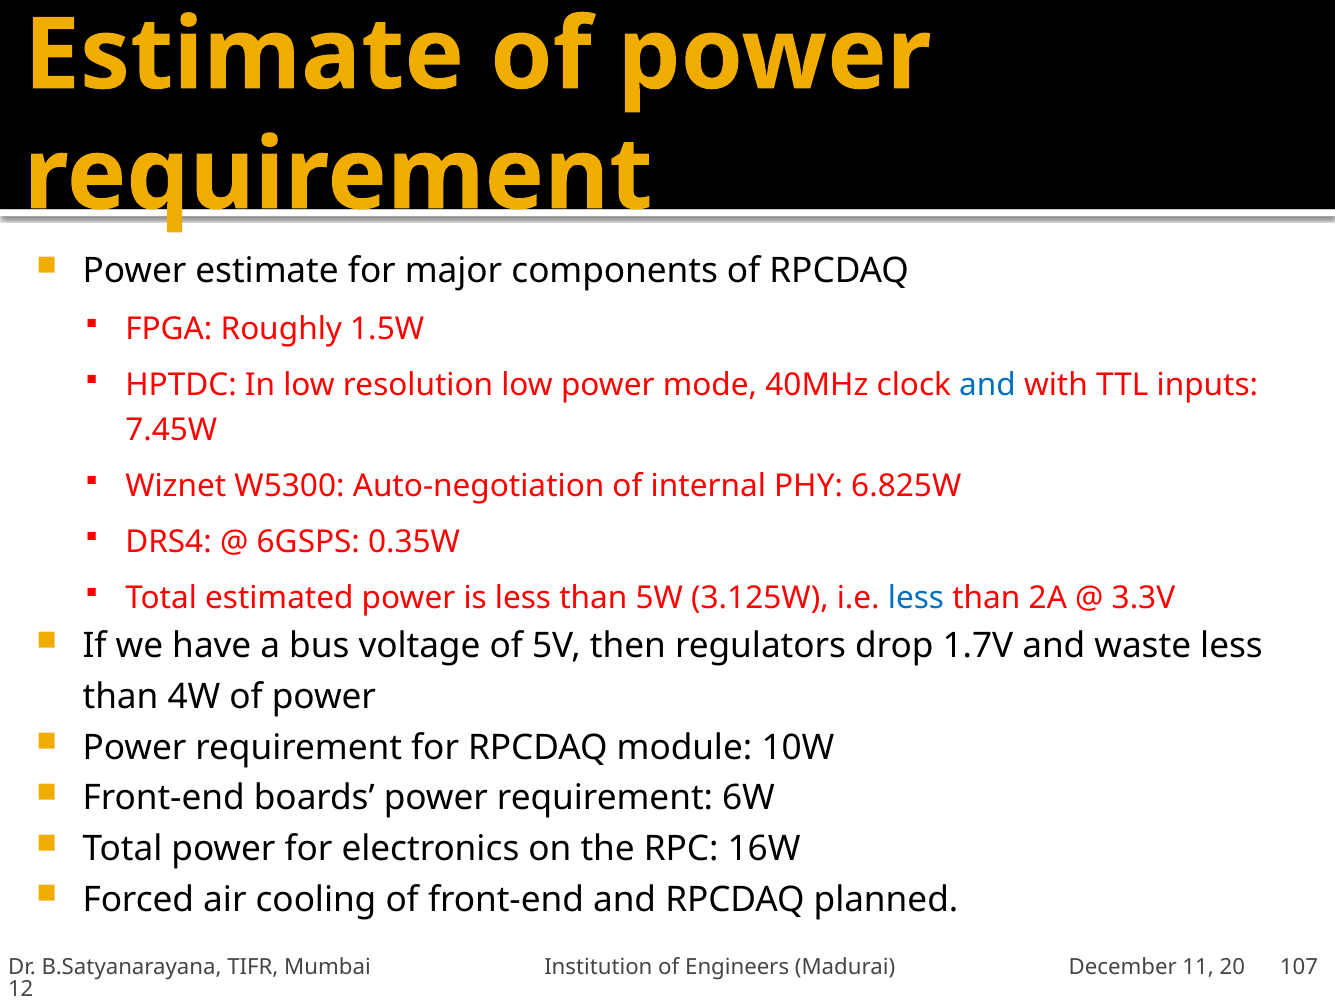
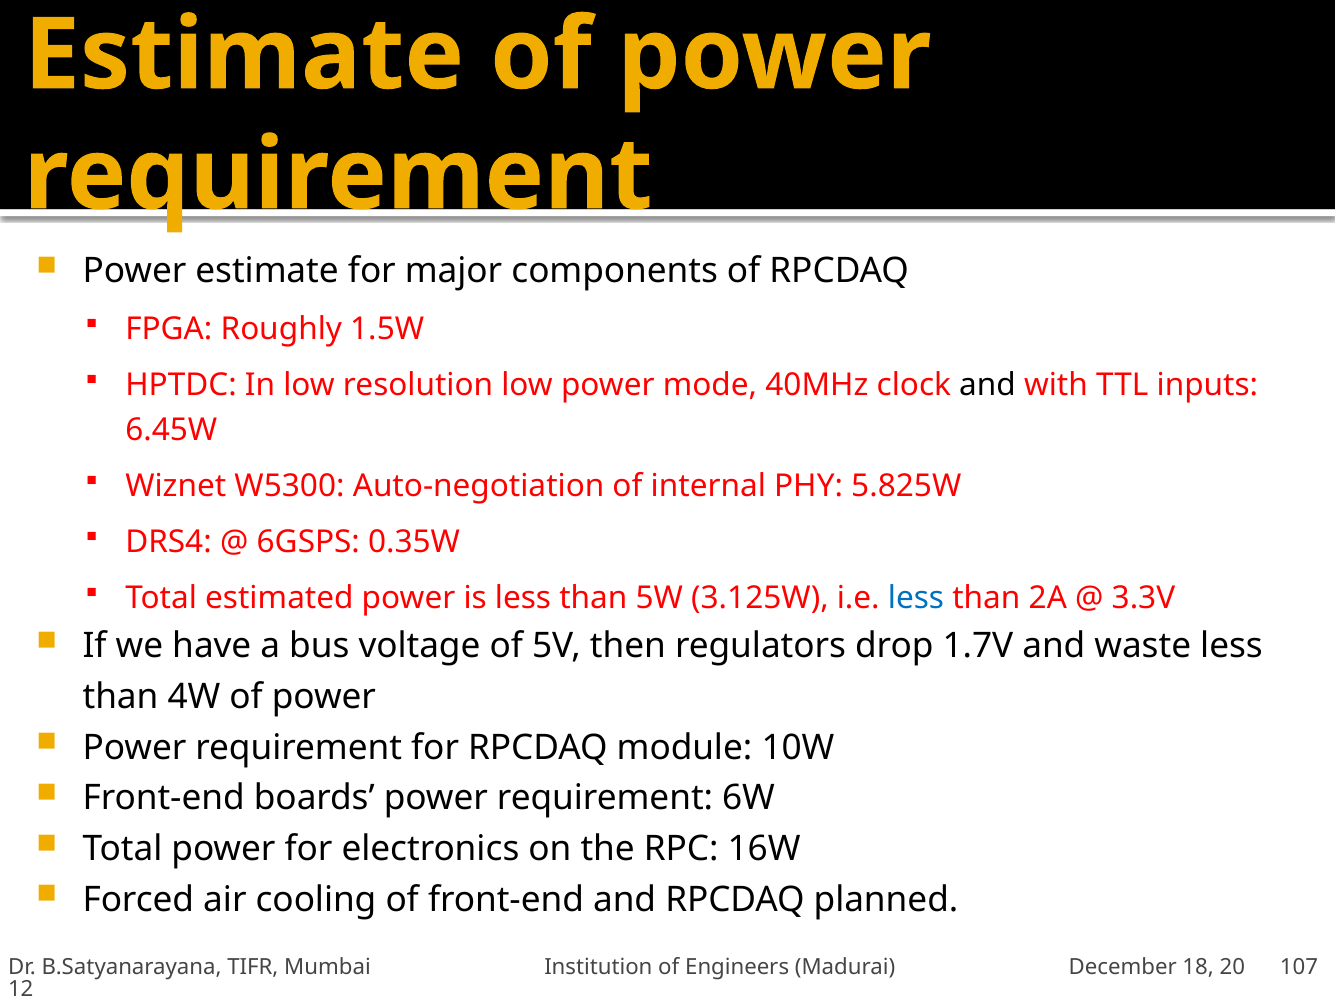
and at (987, 385) colour: blue -> black
7.45W: 7.45W -> 6.45W
6.825W: 6.825W -> 5.825W
11: 11 -> 18
